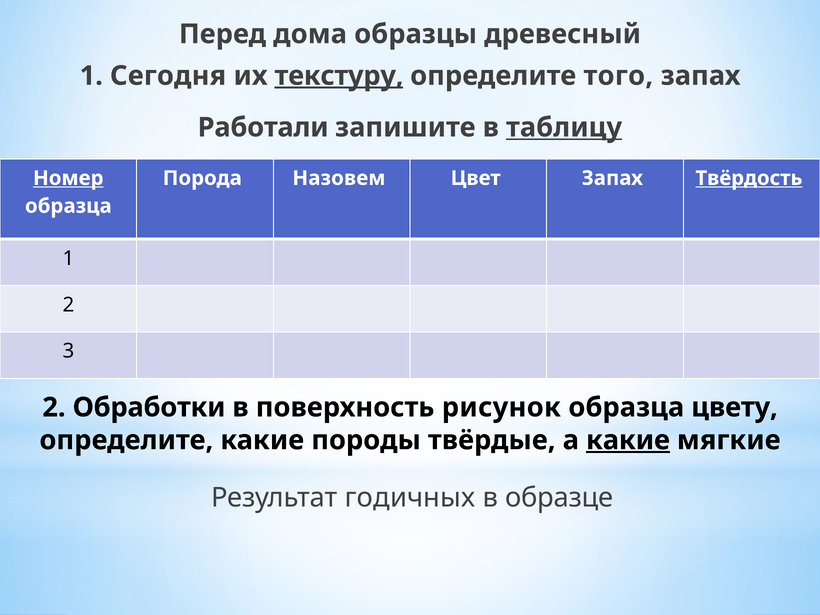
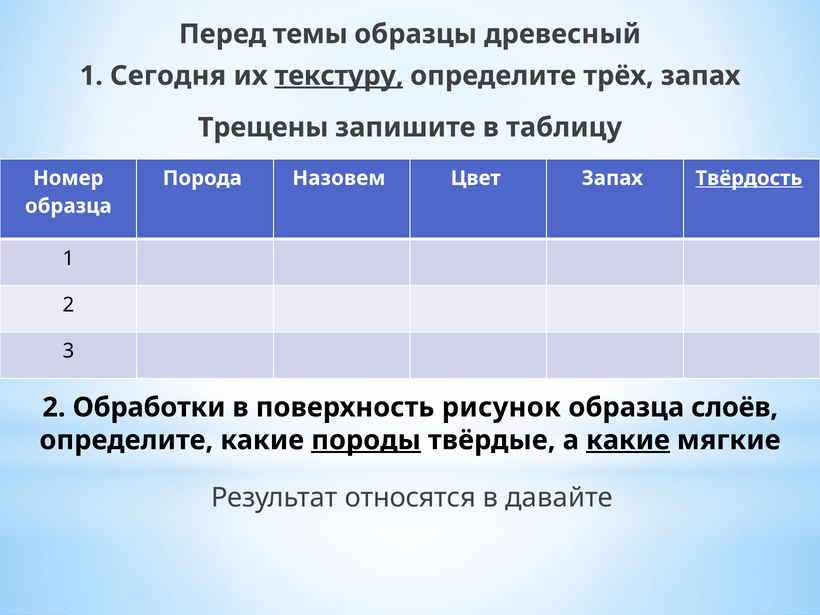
дома: дома -> темы
того: того -> трёх
Работали: Работали -> Трещены
таблицу underline: present -> none
Номер underline: present -> none
цвету: цвету -> слоёв
породы underline: none -> present
годичных: годичных -> относятся
образце: образце -> давайте
